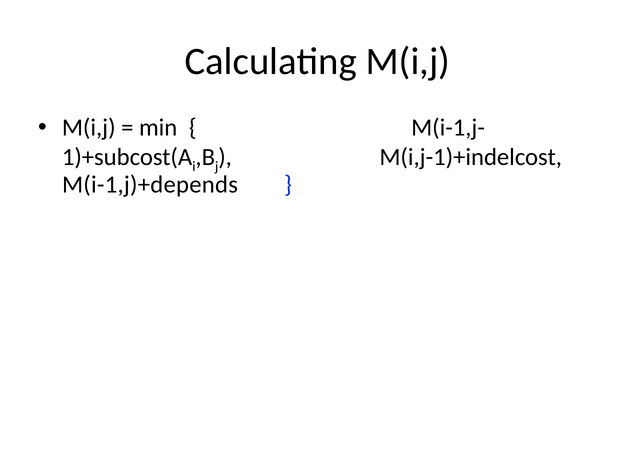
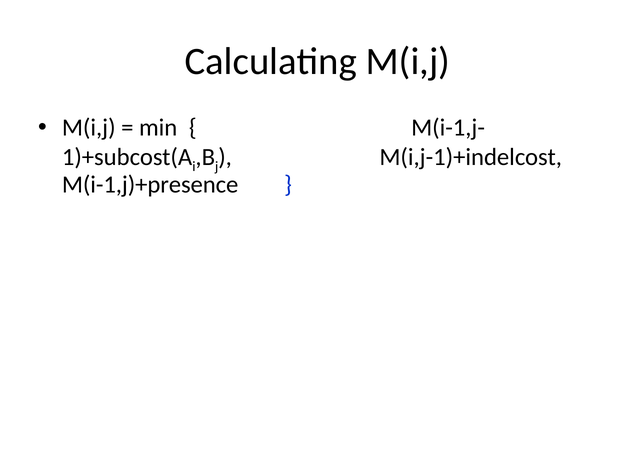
M(i-1,j)+depends: M(i-1,j)+depends -> M(i-1,j)+presence
